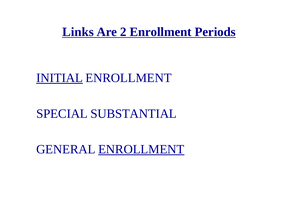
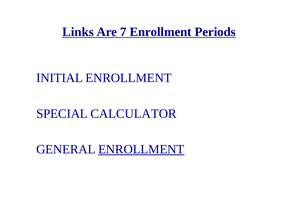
2: 2 -> 7
INITIAL underline: present -> none
SUBSTANTIAL: SUBSTANTIAL -> CALCULATOR
